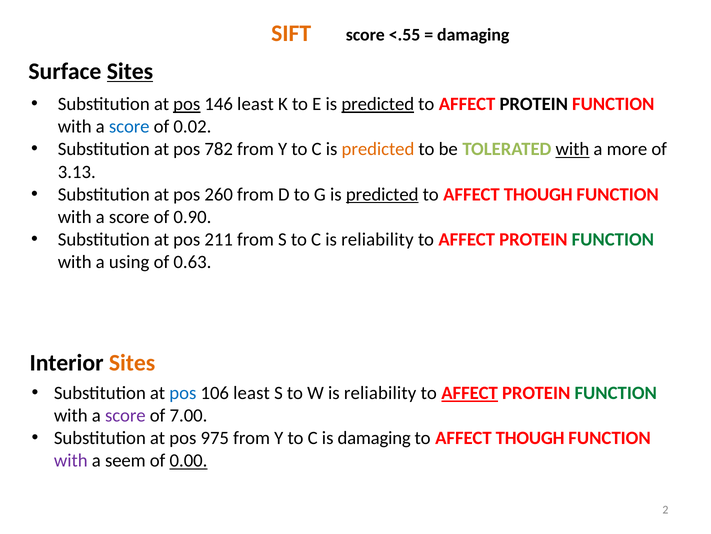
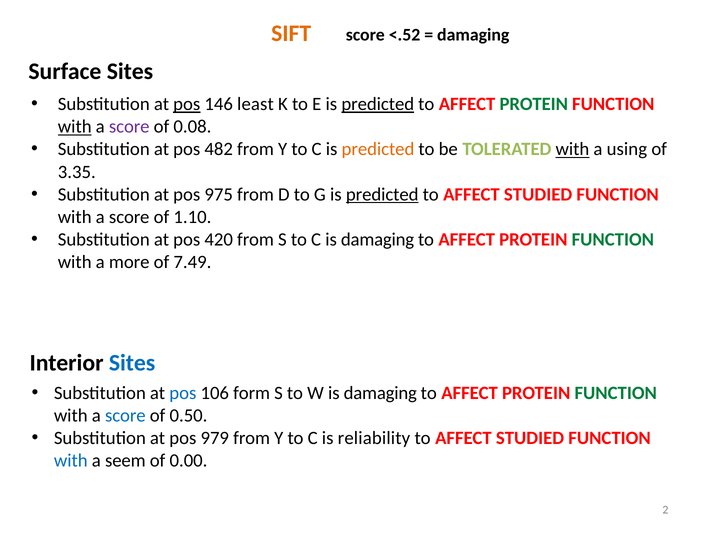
<.55: <.55 -> <.52
Sites at (130, 71) underline: present -> none
PROTEIN at (534, 104) colour: black -> green
with at (75, 127) underline: none -> present
score at (129, 127) colour: blue -> purple
0.02: 0.02 -> 0.08
782: 782 -> 482
more: more -> using
3.13: 3.13 -> 3.35
260: 260 -> 975
THOUGH at (538, 194): THOUGH -> STUDIED
0.90: 0.90 -> 1.10
211: 211 -> 420
C is reliability: reliability -> damaging
using: using -> more
0.63: 0.63 -> 7.49
Sites at (132, 362) colour: orange -> blue
106 least: least -> form
W is reliability: reliability -> damaging
AFFECT at (470, 393) underline: present -> none
score at (125, 415) colour: purple -> blue
7.00: 7.00 -> 0.50
975: 975 -> 979
is damaging: damaging -> reliability
THOUGH at (530, 438): THOUGH -> STUDIED
with at (71, 460) colour: purple -> blue
0.00 underline: present -> none
